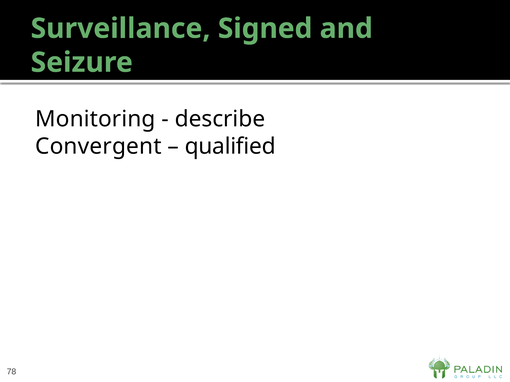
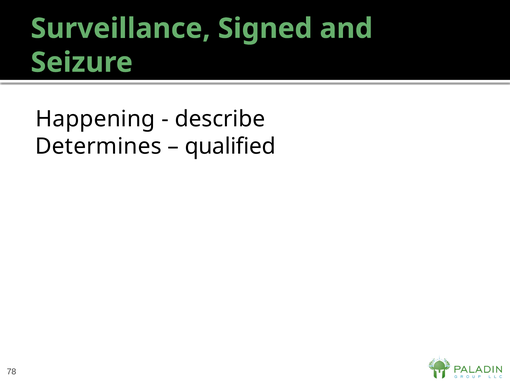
Monitoring: Monitoring -> Happening
Convergent: Convergent -> Determines
